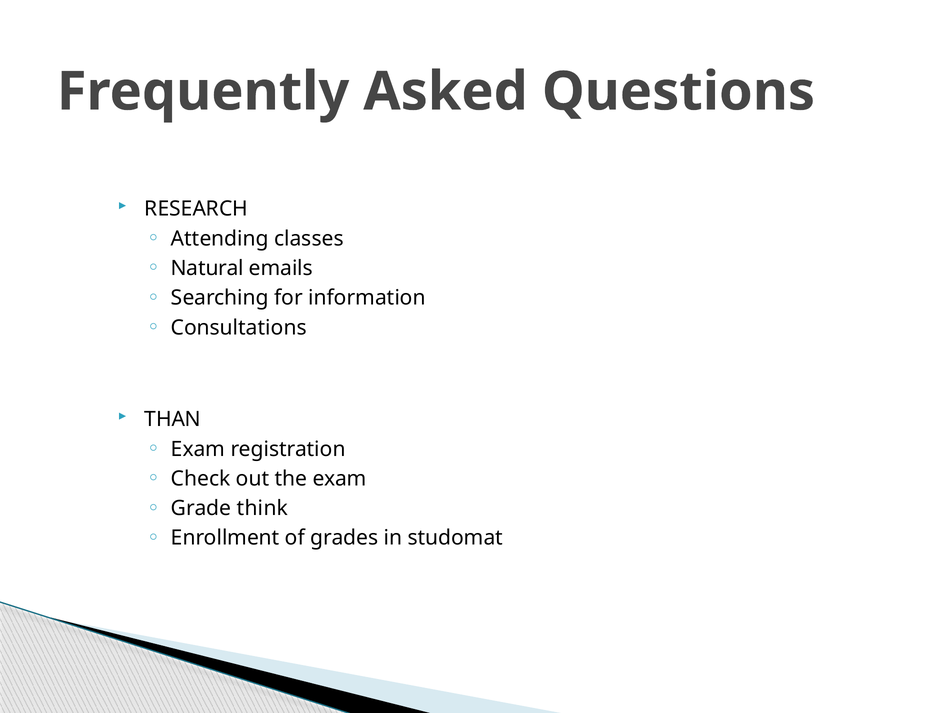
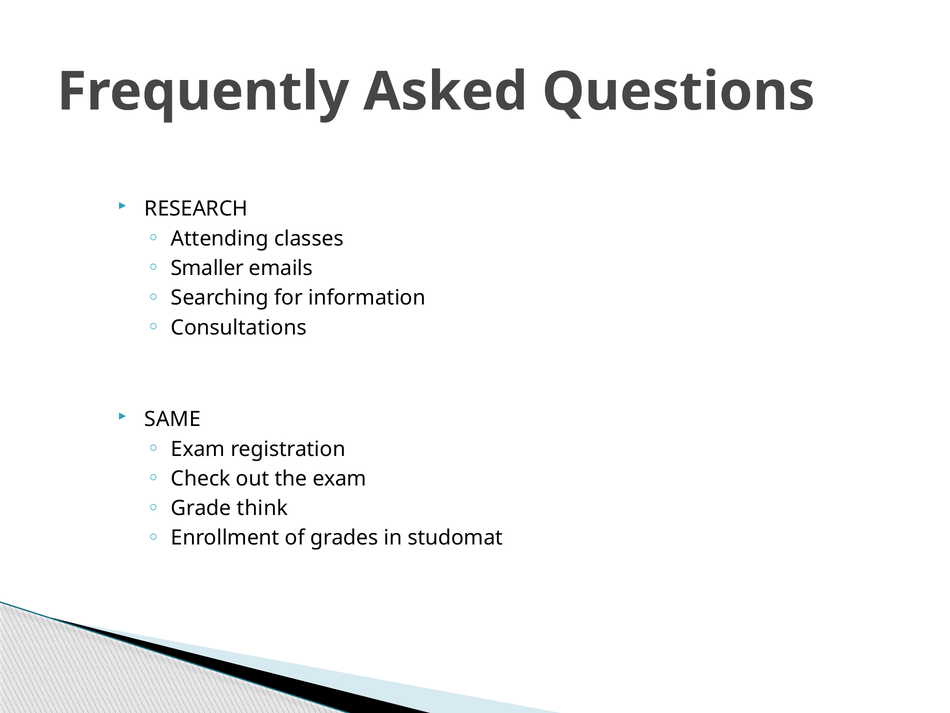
Natural: Natural -> Smaller
THAN: THAN -> SAME
